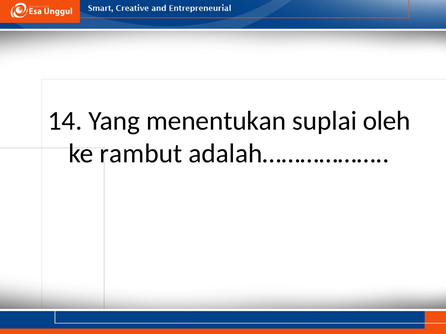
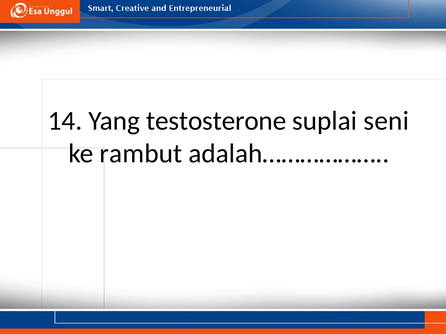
menentukan: menentukan -> testosterone
oleh: oleh -> seni
